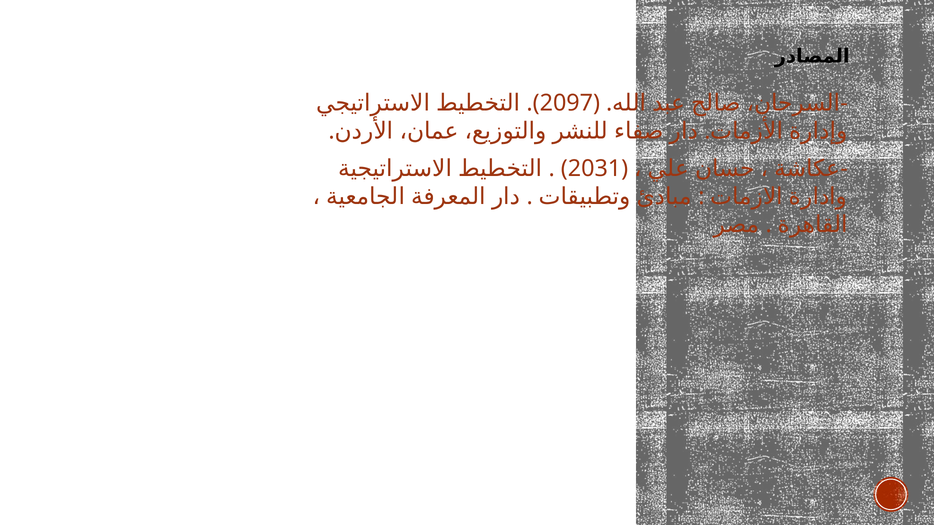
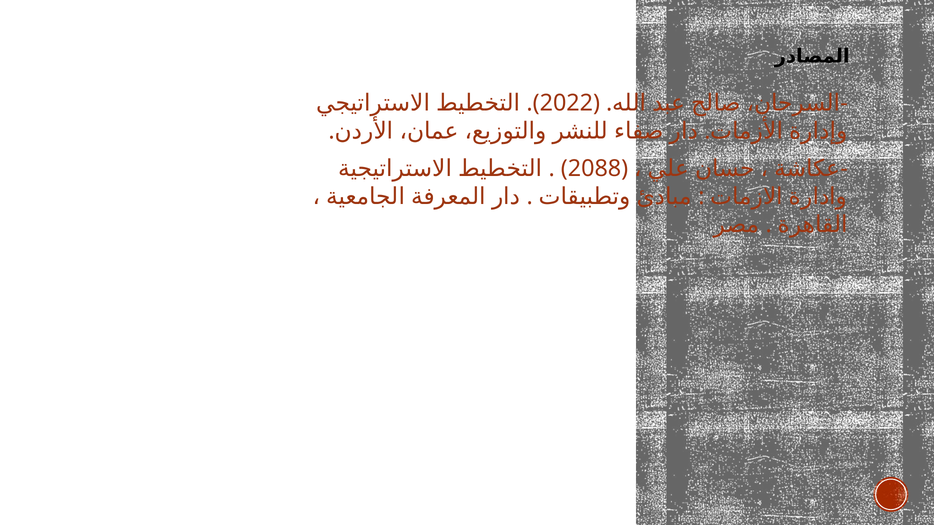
2097: 2097 -> 2022
2031: 2031 -> 2088
